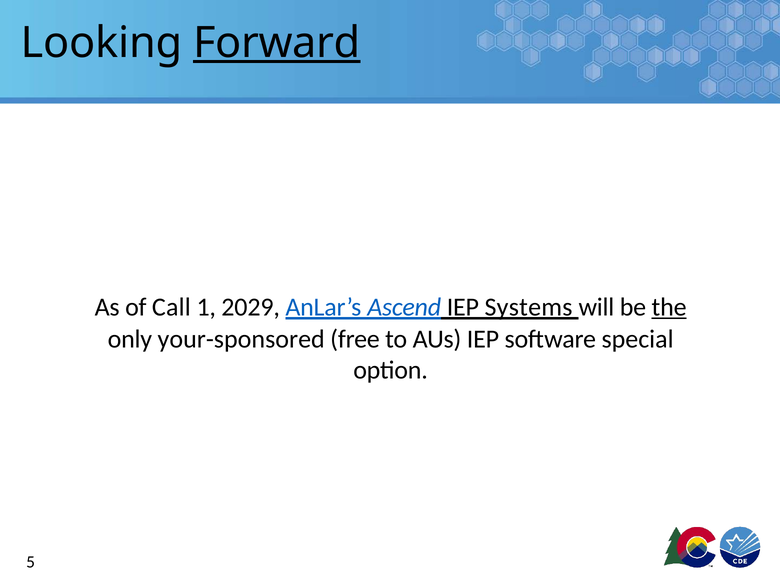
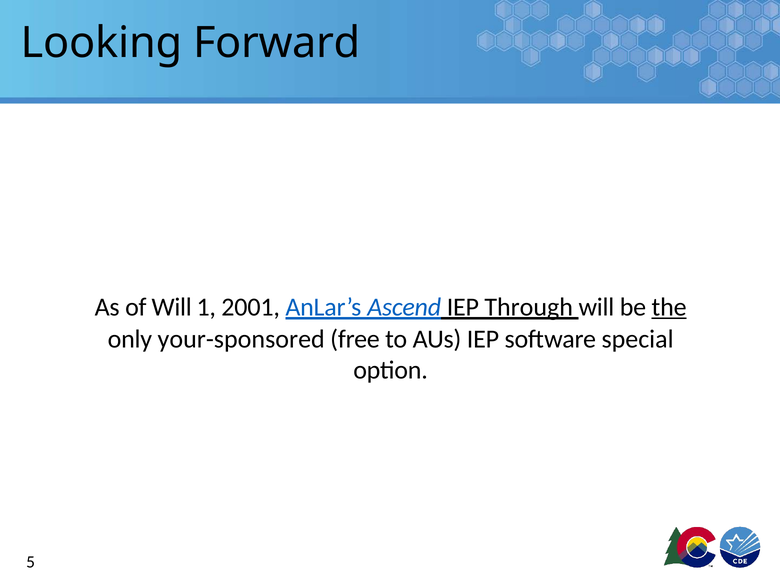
Forward underline: present -> none
of Call: Call -> Will
2029: 2029 -> 2001
Systems: Systems -> Through
